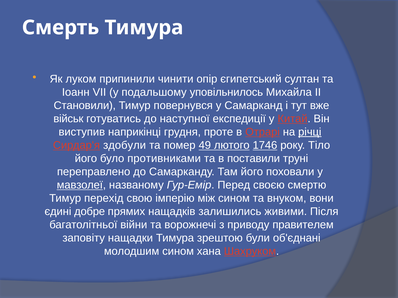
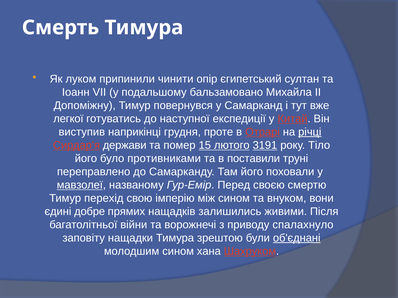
уповільнилось: уповільнилось -> бальзамовано
Становили: Становили -> Допоміжну
військ: військ -> легкої
здобули: здобули -> держави
49: 49 -> 15
1746: 1746 -> 3191
правителем: правителем -> спалахнуло
об'єднані underline: none -> present
